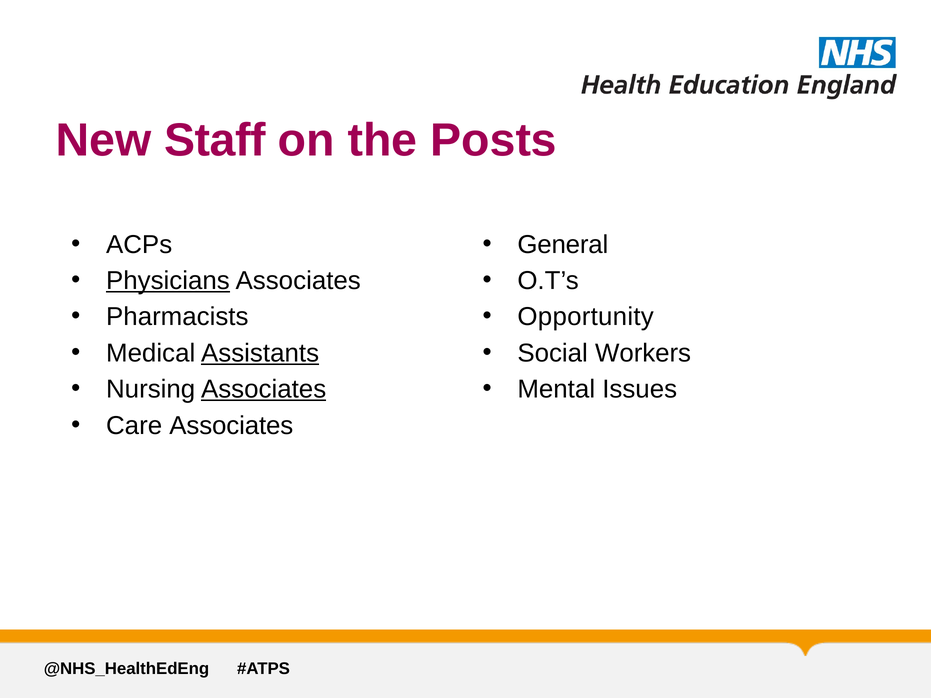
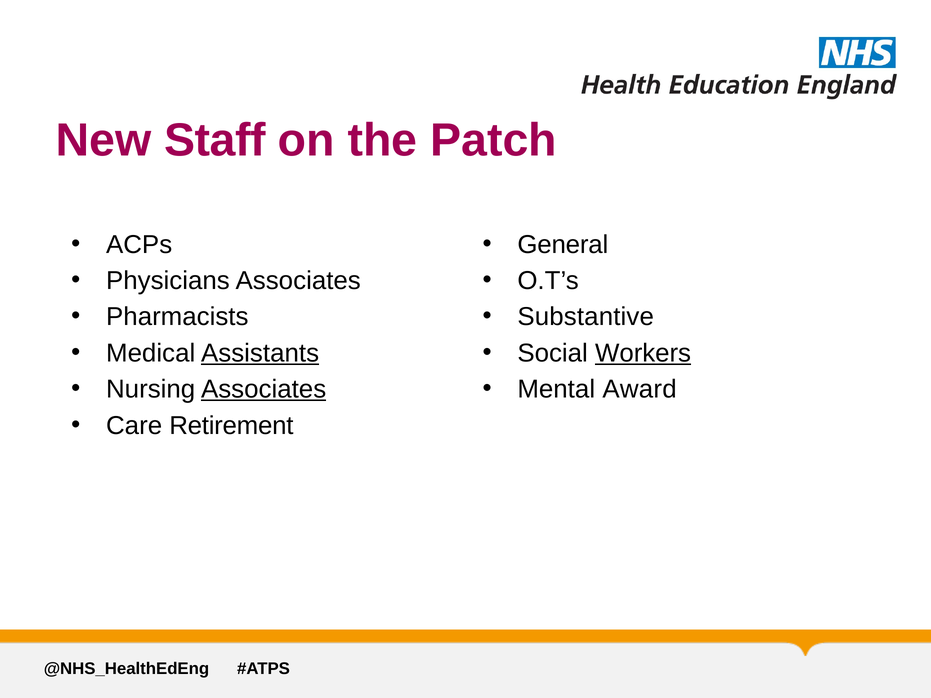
Posts: Posts -> Patch
Physicians underline: present -> none
Opportunity: Opportunity -> Substantive
Workers underline: none -> present
Issues: Issues -> Award
Care Associates: Associates -> Retirement
